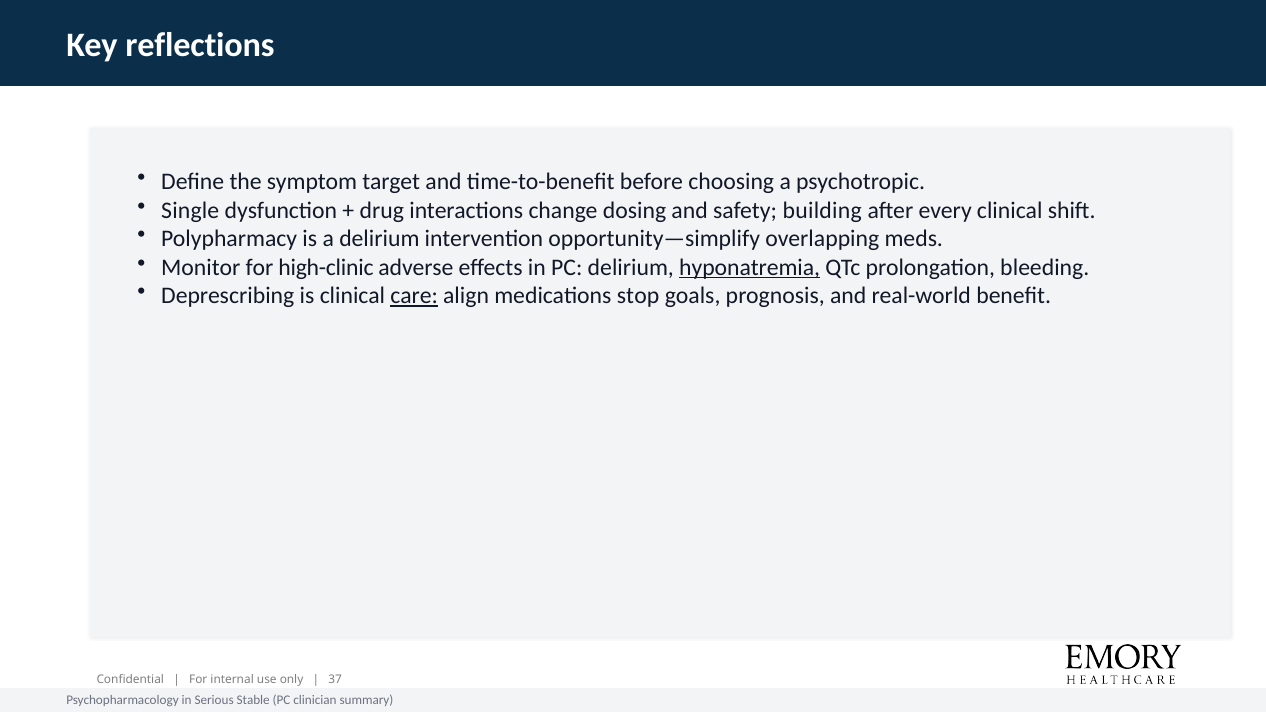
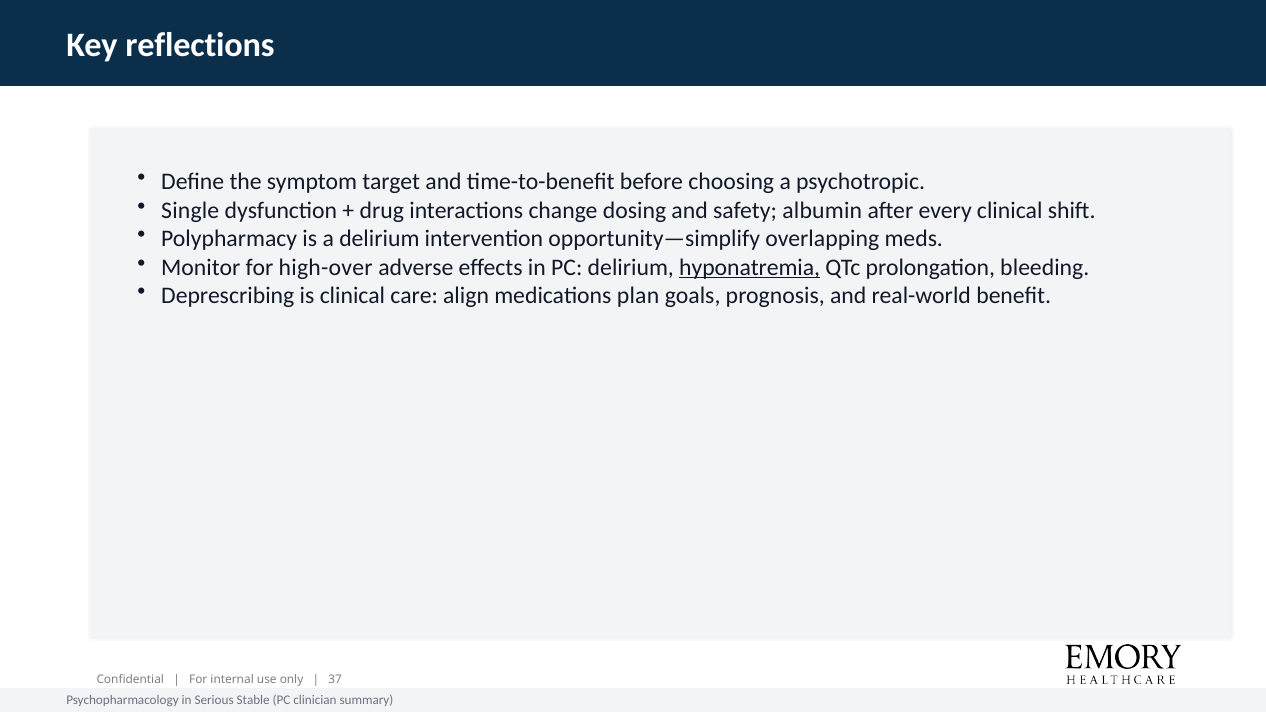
building: building -> albumin
high-clinic: high-clinic -> high-over
care underline: present -> none
stop: stop -> plan
